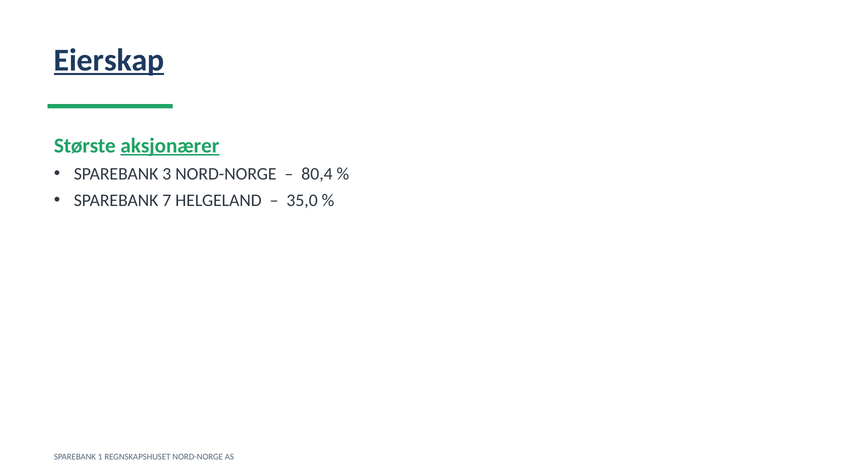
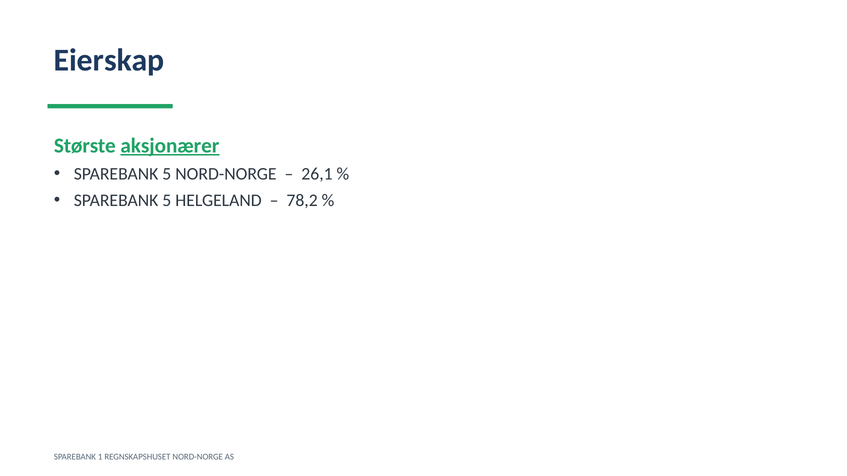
Eierskap underline: present -> none
3 at (167, 174): 3 -> 5
80,4: 80,4 -> 26,1
7 at (167, 201): 7 -> 5
35,0: 35,0 -> 78,2
